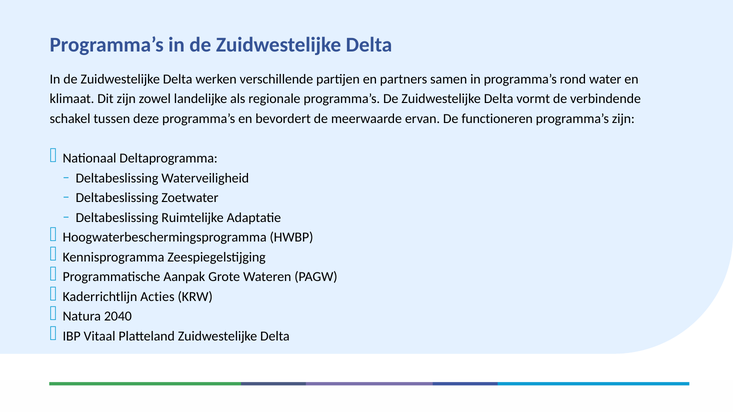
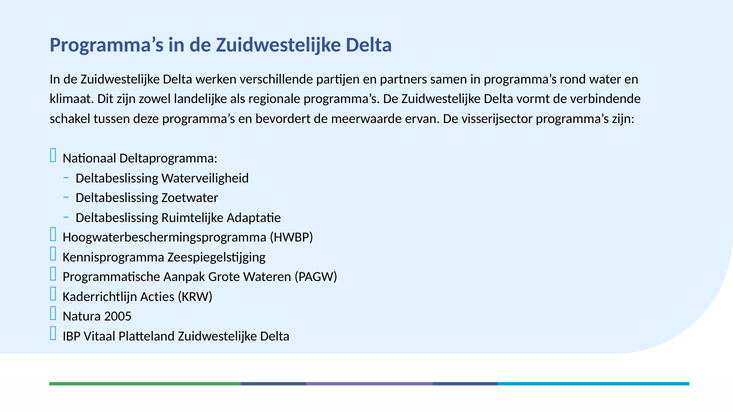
functioneren: functioneren -> visserijsector
2040: 2040 -> 2005
